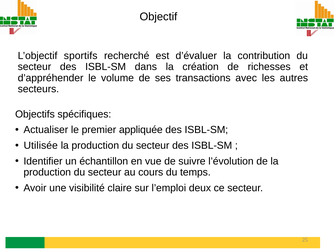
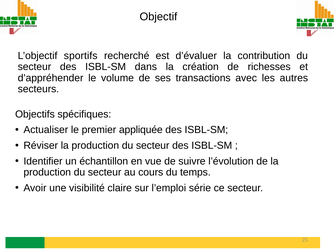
Utilisée: Utilisée -> Réviser
deux: deux -> série
